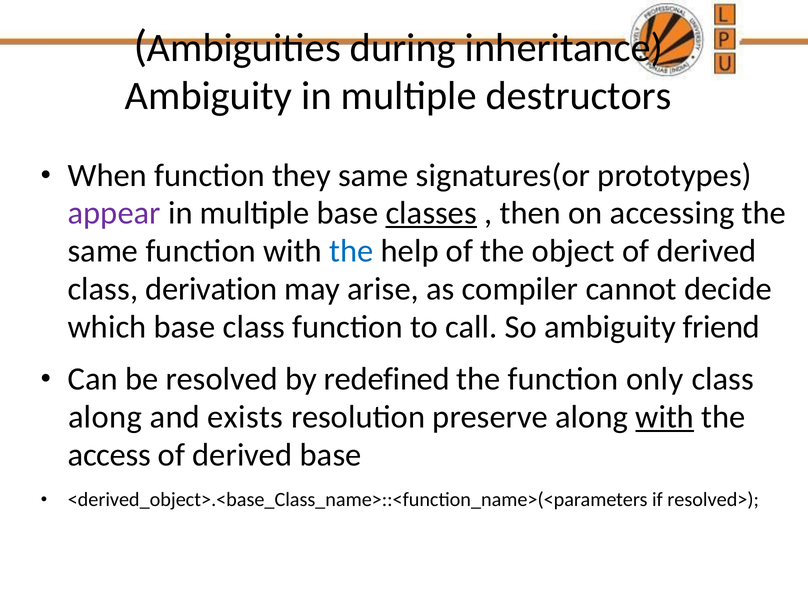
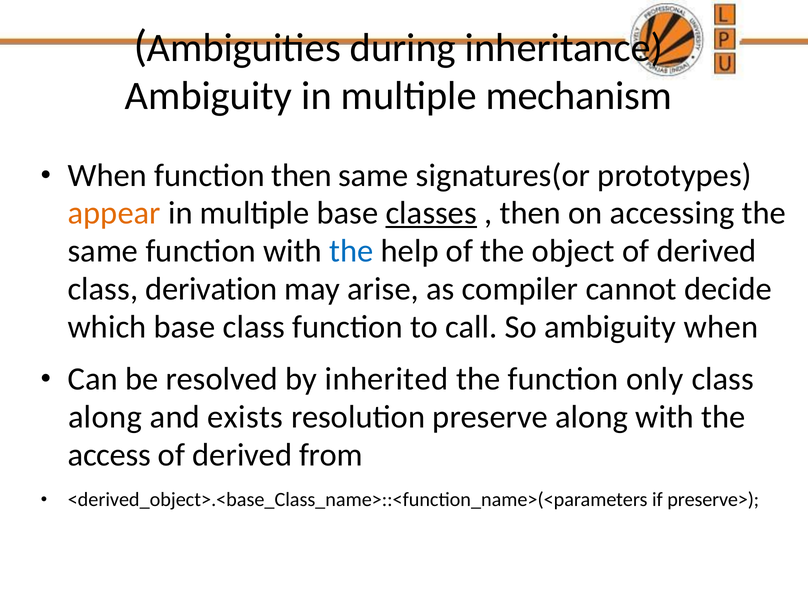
destructors: destructors -> mechanism
function they: they -> then
appear colour: purple -> orange
ambiguity friend: friend -> when
redefined: redefined -> inherited
with at (665, 417) underline: present -> none
derived base: base -> from
resolved>: resolved> -> preserve>
